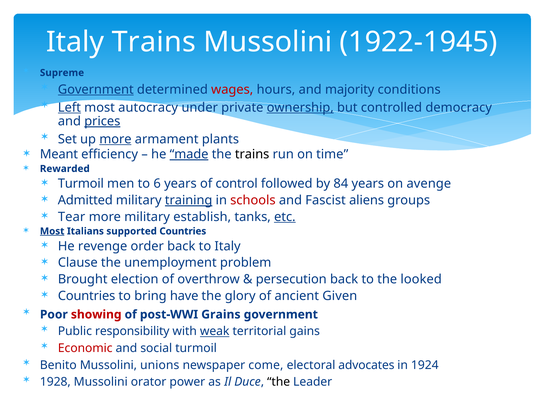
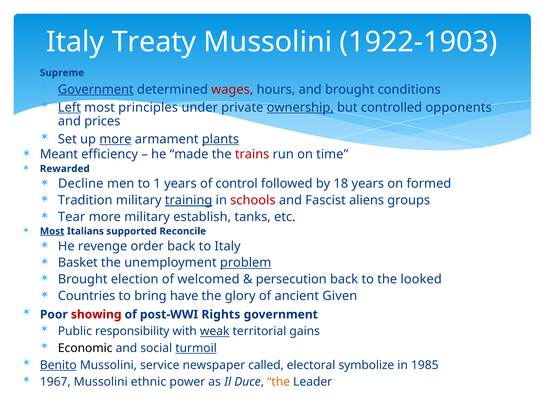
Italy Trains: Trains -> Treaty
1922-1945: 1922-1945 -> 1922-1903
and majority: majority -> brought
autocracy: autocracy -> principles
democracy: democracy -> opponents
prices underline: present -> none
plants underline: none -> present
made underline: present -> none
trains at (252, 154) colour: black -> red
Turmoil at (81, 184): Turmoil -> Decline
6: 6 -> 1
84: 84 -> 18
avenge: avenge -> formed
Admitted: Admitted -> Tradition
etc underline: present -> none
supported Countries: Countries -> Reconcile
Clause: Clause -> Basket
problem underline: none -> present
overthrow: overthrow -> welcomed
Grains: Grains -> Rights
Economic colour: red -> black
turmoil at (196, 348) underline: none -> present
Benito underline: none -> present
unions: unions -> service
come: come -> called
advocates: advocates -> symbolize
1924: 1924 -> 1985
1928: 1928 -> 1967
orator: orator -> ethnic
the at (279, 382) colour: black -> orange
